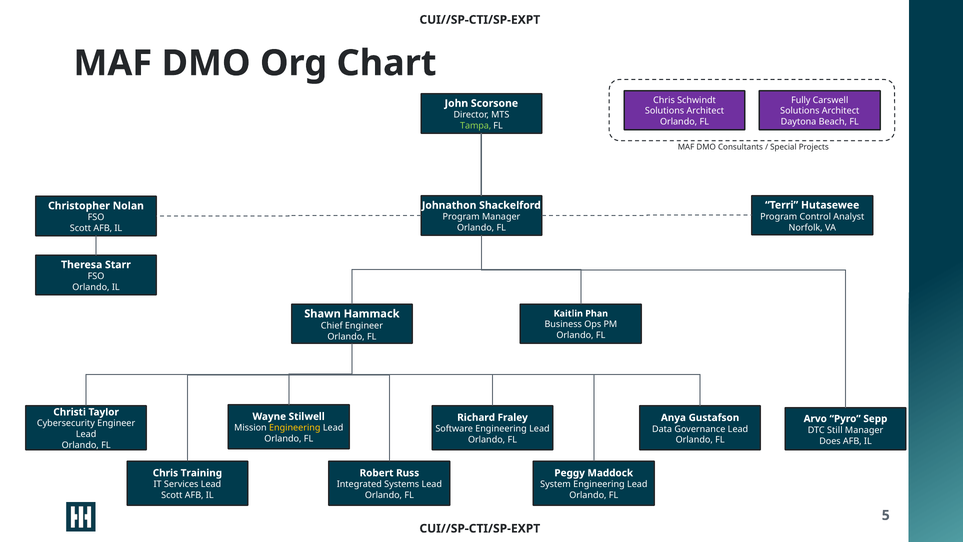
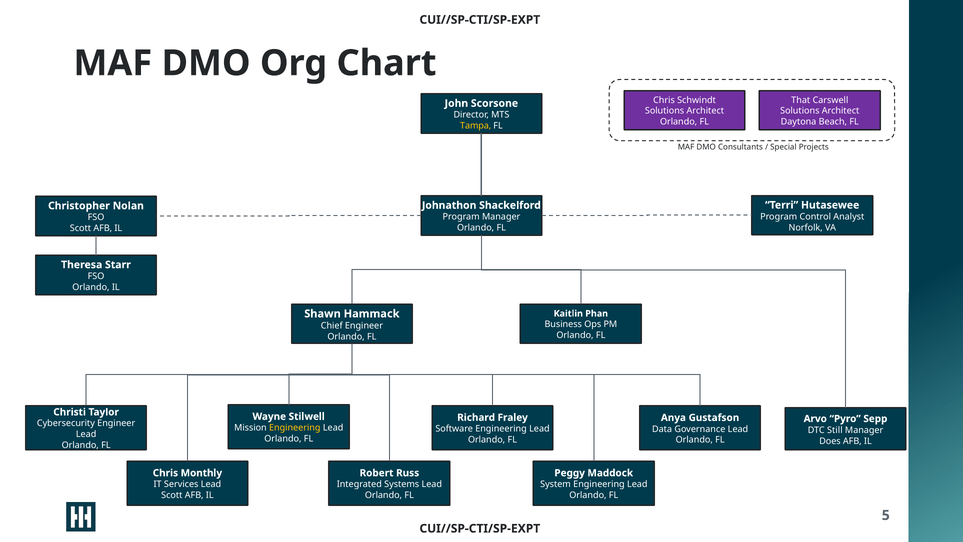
Fully: Fully -> That
Tampa colour: light green -> yellow
Training: Training -> Monthly
